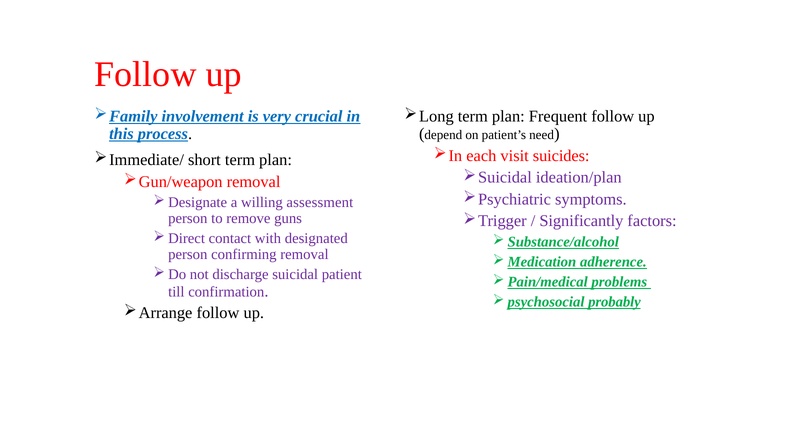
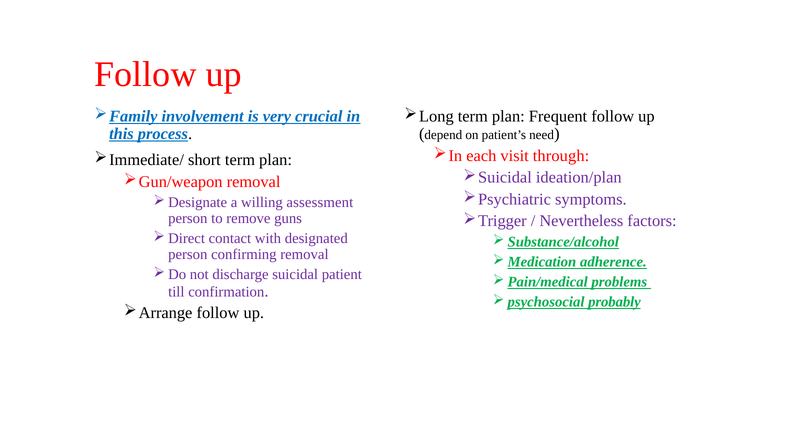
suicides: suicides -> through
Significantly: Significantly -> Nevertheless
